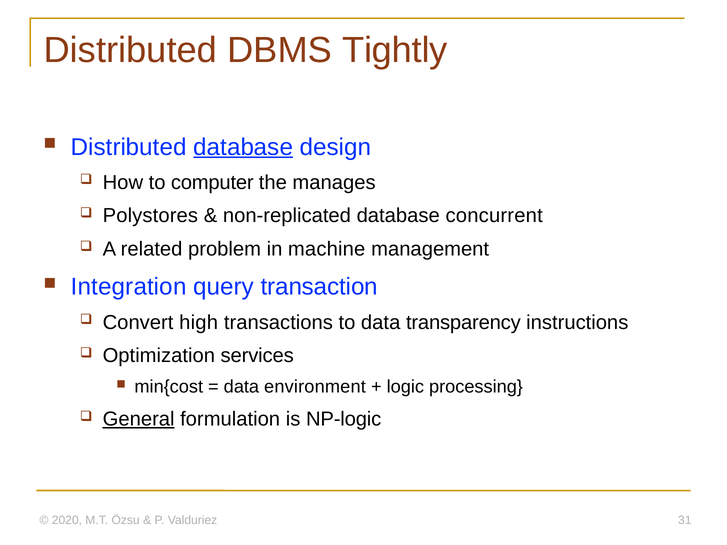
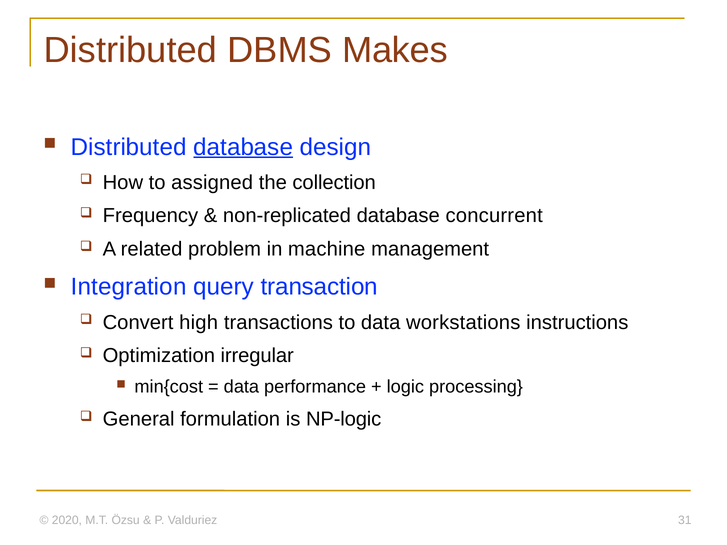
Tightly: Tightly -> Makes
computer: computer -> assigned
manages: manages -> collection
Polystores: Polystores -> Frequency
transparency: transparency -> workstations
services: services -> irregular
environment: environment -> performance
General underline: present -> none
